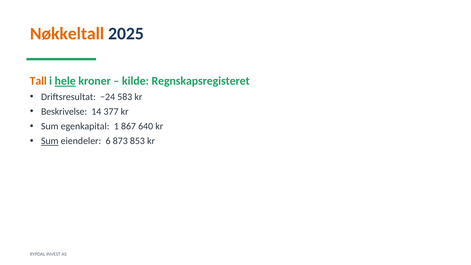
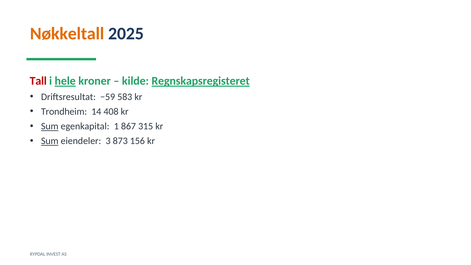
Tall colour: orange -> red
Regnskapsregisteret underline: none -> present
−24: −24 -> −59
Beskrivelse: Beskrivelse -> Trondheim
377: 377 -> 408
Sum at (50, 126) underline: none -> present
640: 640 -> 315
6: 6 -> 3
853: 853 -> 156
